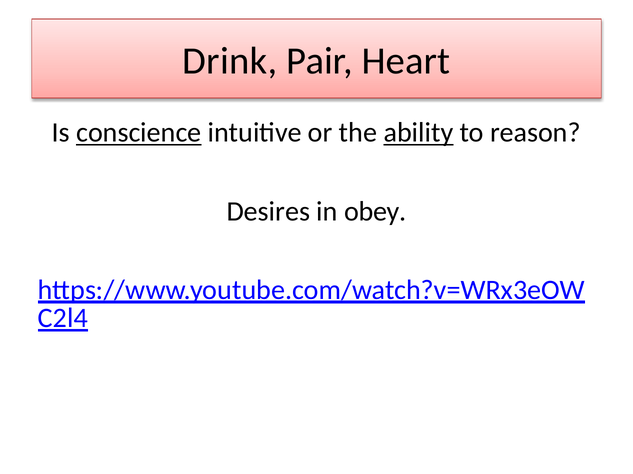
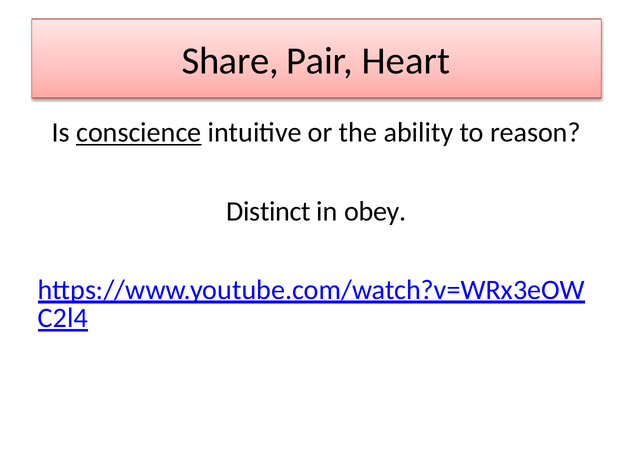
Drink: Drink -> Share
ability underline: present -> none
Desires: Desires -> Distinct
